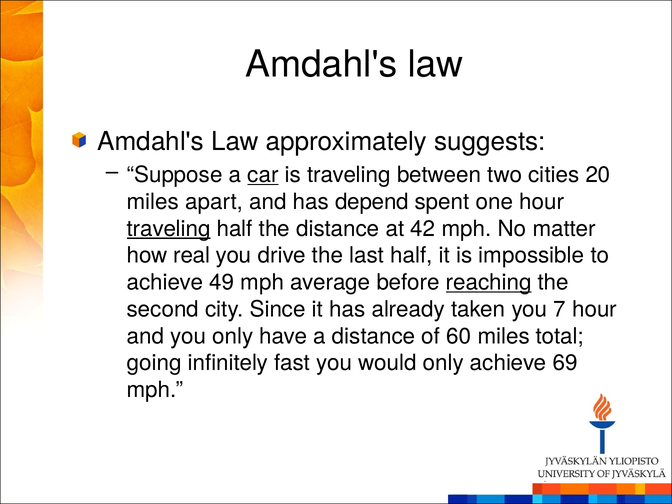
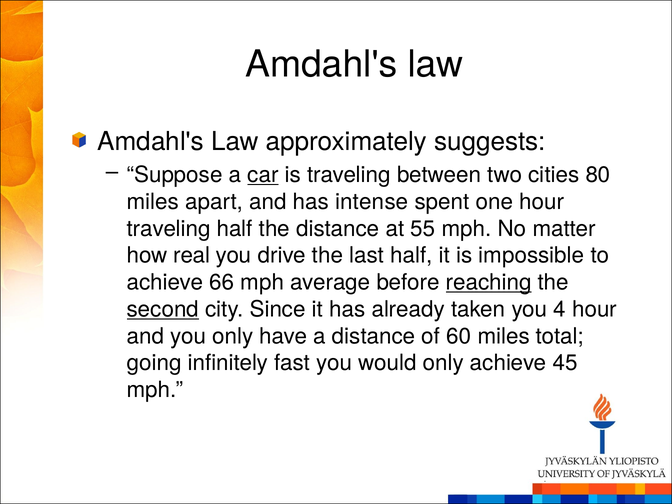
20: 20 -> 80
depend: depend -> intense
traveling at (169, 229) underline: present -> none
42: 42 -> 55
49: 49 -> 66
second underline: none -> present
7: 7 -> 4
69: 69 -> 45
